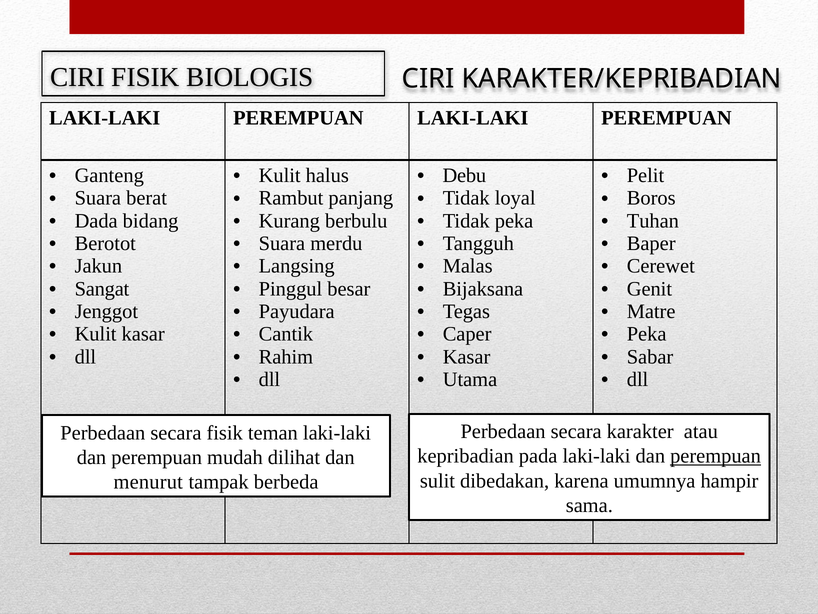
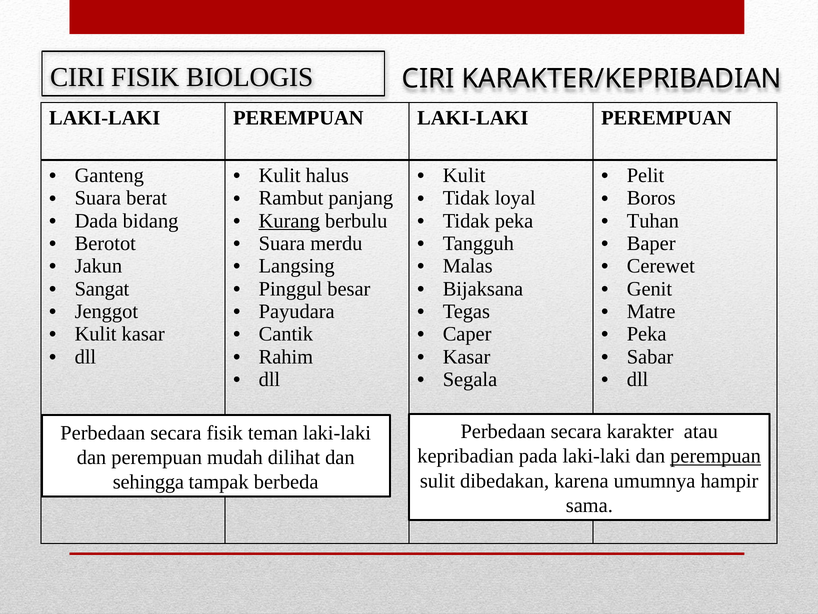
Debu at (464, 175): Debu -> Kulit
Kurang underline: none -> present
Utama: Utama -> Segala
menurut: menurut -> sehingga
